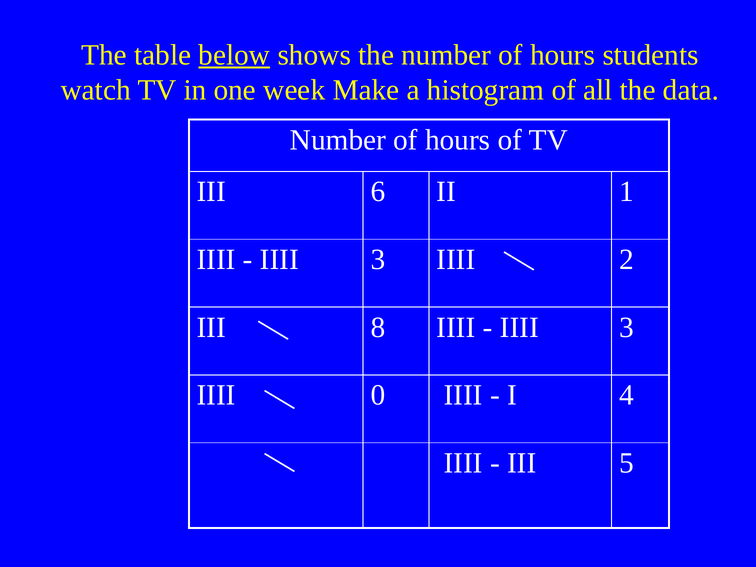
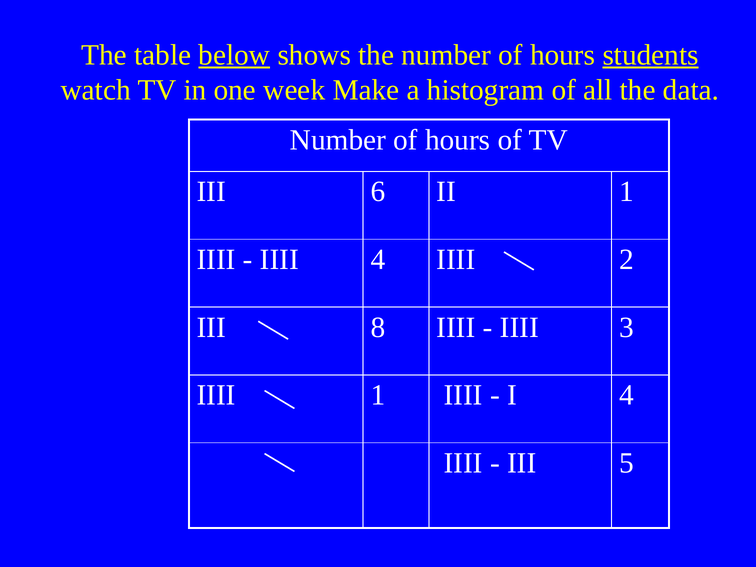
students underline: none -> present
3 at (378, 260): 3 -> 4
IIII 0: 0 -> 1
